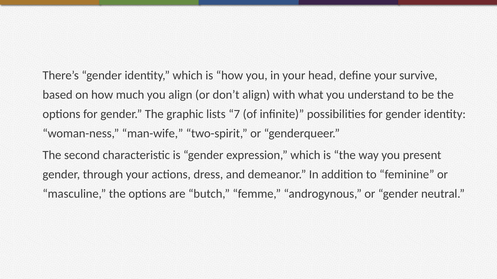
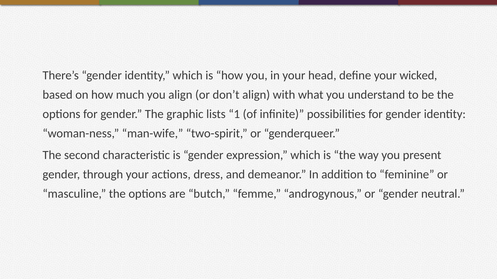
survive: survive -> wicked
7: 7 -> 1
